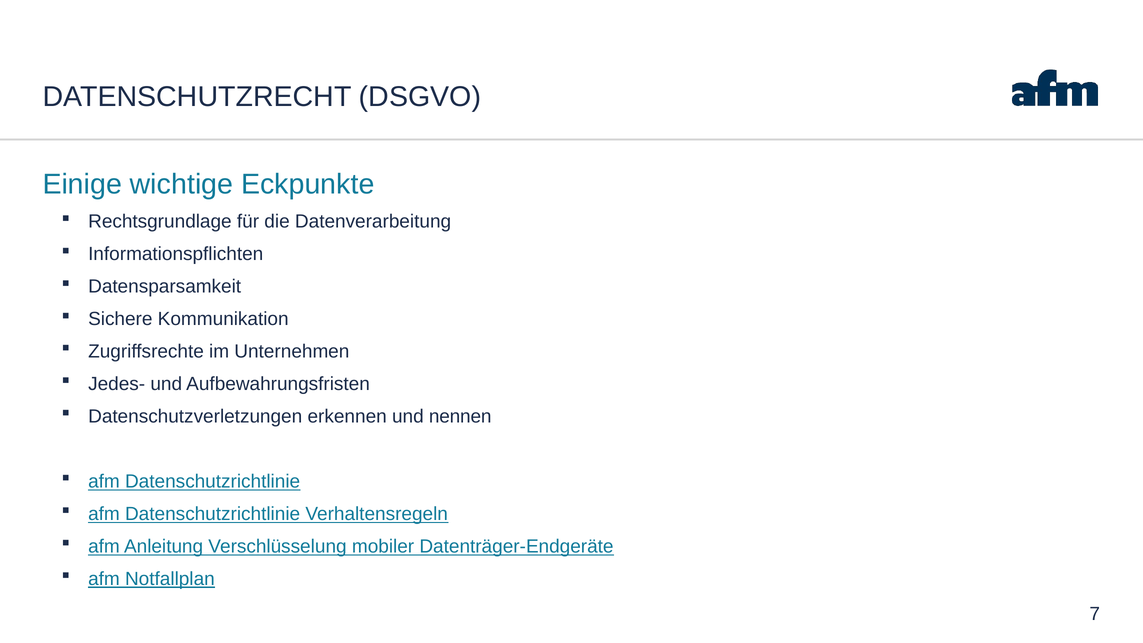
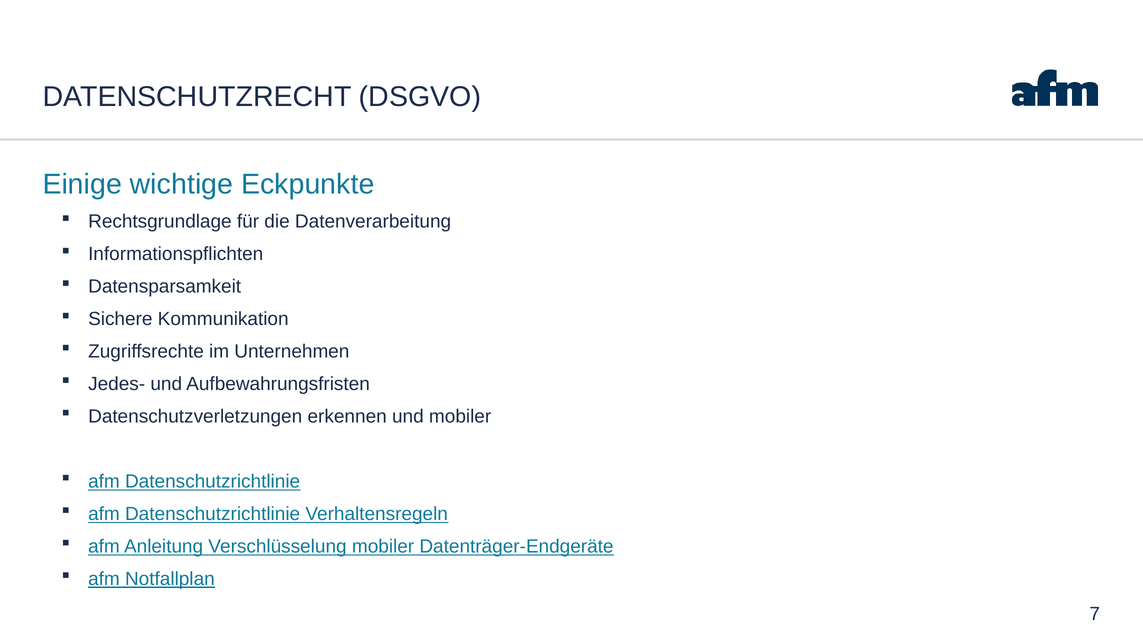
und nennen: nennen -> mobiler
